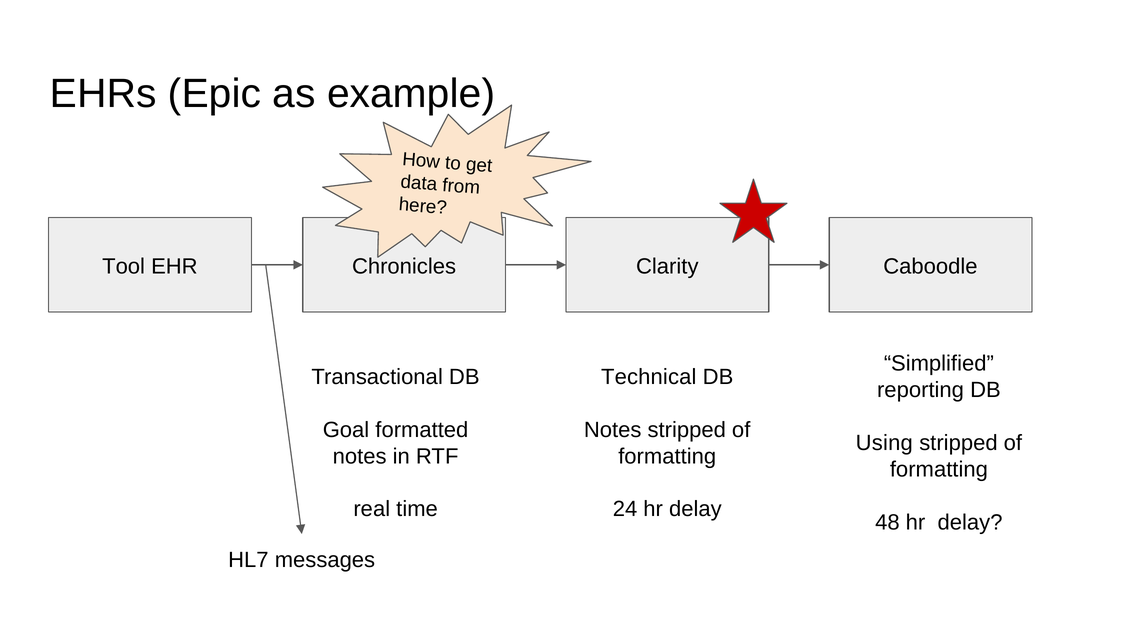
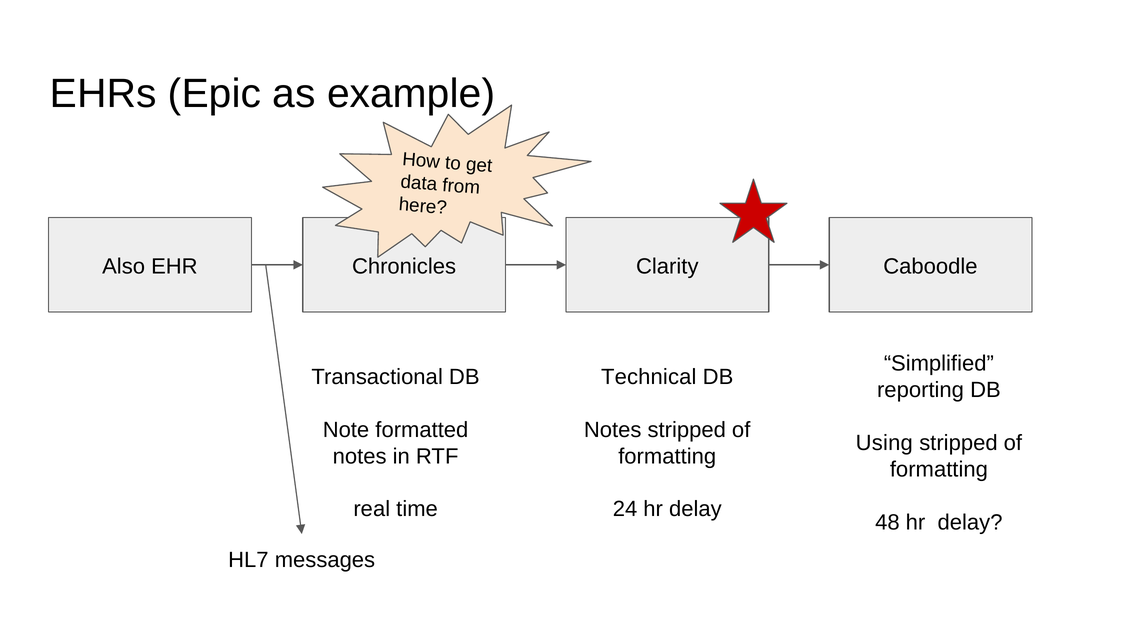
Tool: Tool -> Also
Goal: Goal -> Note
